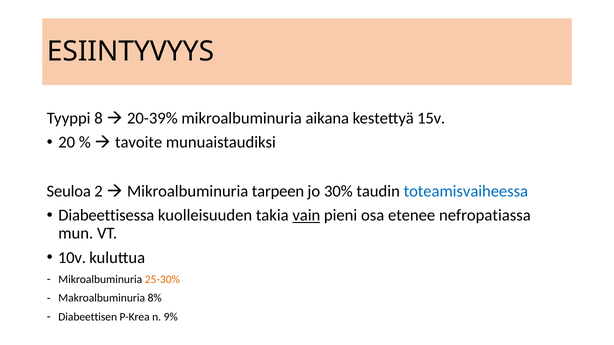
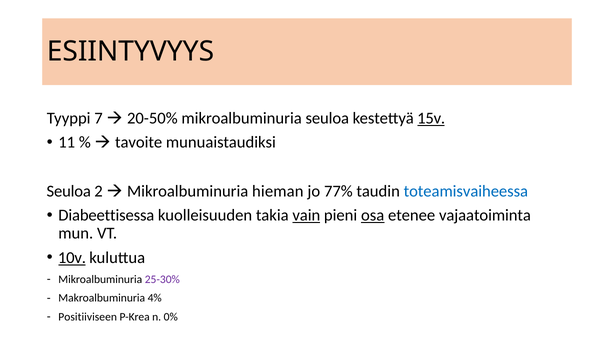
8: 8 -> 7
20-39%: 20-39% -> 20-50%
mikroalbuminuria aikana: aikana -> seuloa
15v underline: none -> present
20: 20 -> 11
tarpeen: tarpeen -> hieman
30%: 30% -> 77%
osa underline: none -> present
nefropatiassa: nefropatiassa -> vajaatoiminta
10v underline: none -> present
25-30% colour: orange -> purple
8%: 8% -> 4%
Diabeettisen: Diabeettisen -> Positiiviseen
9%: 9% -> 0%
